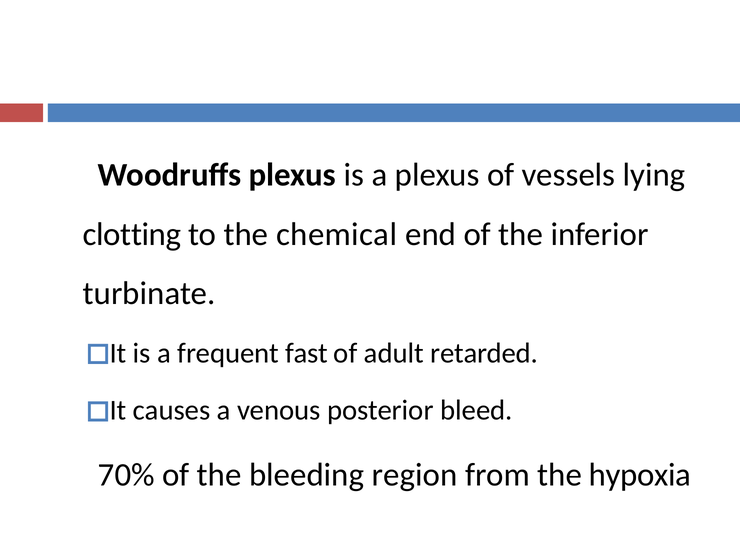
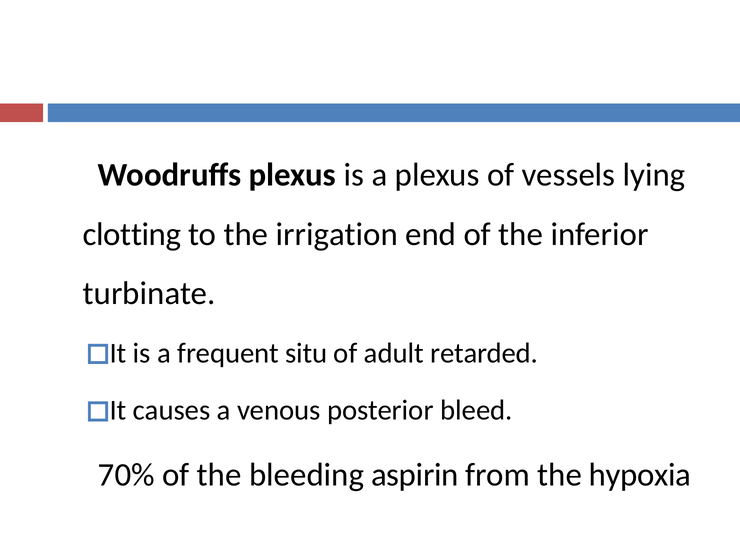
chemical: chemical -> irrigation
fast: fast -> situ
region: region -> aspirin
